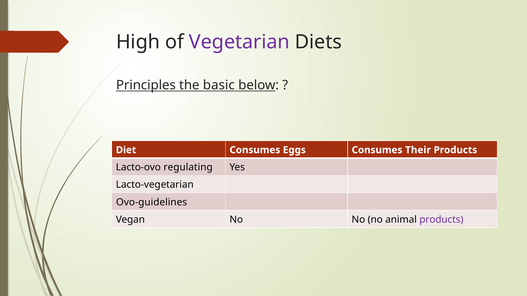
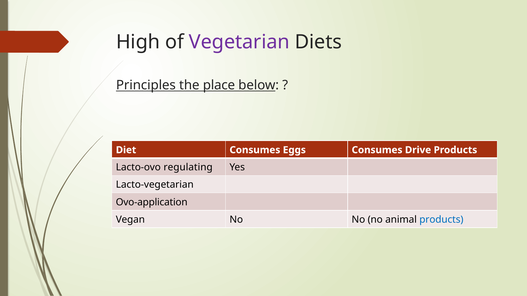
basic: basic -> place
Their: Their -> Drive
Ovo-guidelines: Ovo-guidelines -> Ovo-application
products at (441, 220) colour: purple -> blue
